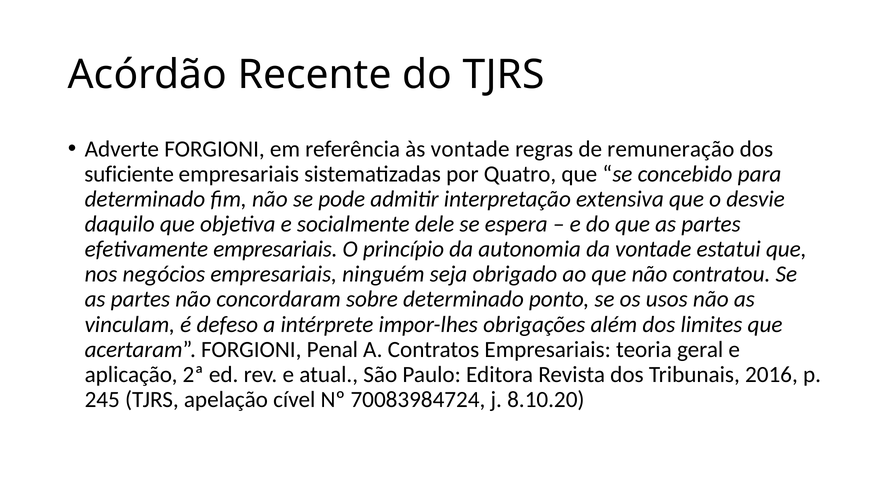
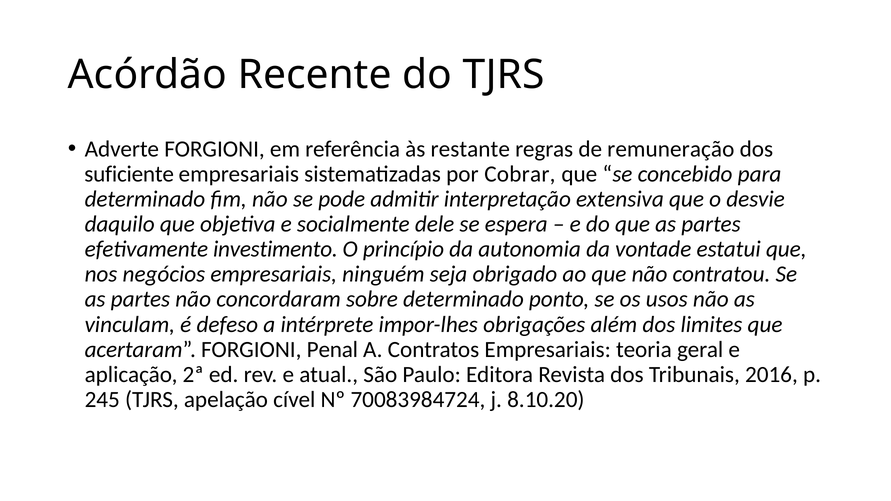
às vontade: vontade -> restante
Quatro: Quatro -> Cobrar
efetivamente empresariais: empresariais -> investimento
